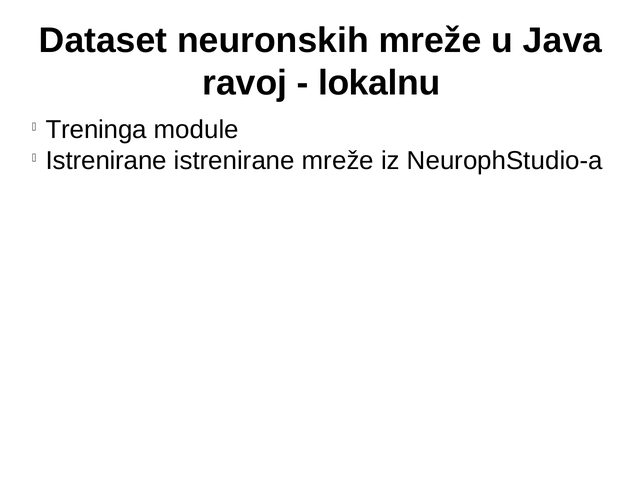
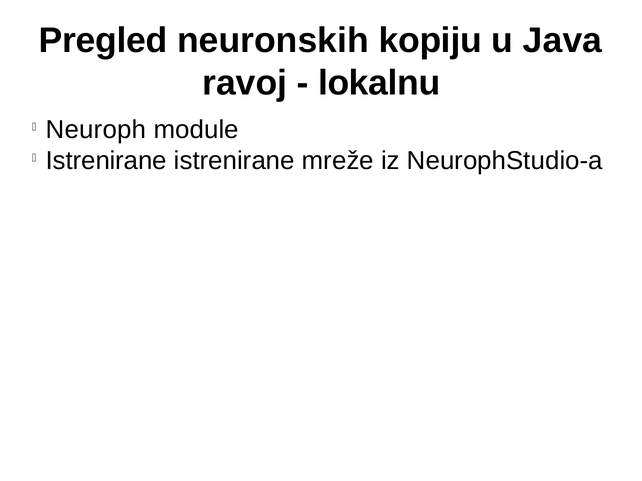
Dataset: Dataset -> Pregled
neuronskih mreže: mreže -> kopiju
Treninga: Treninga -> Neuroph
